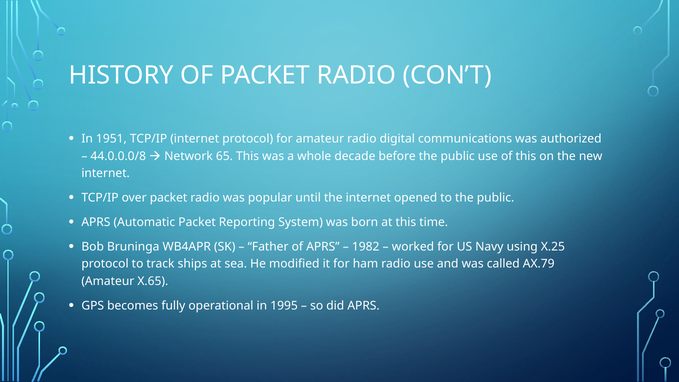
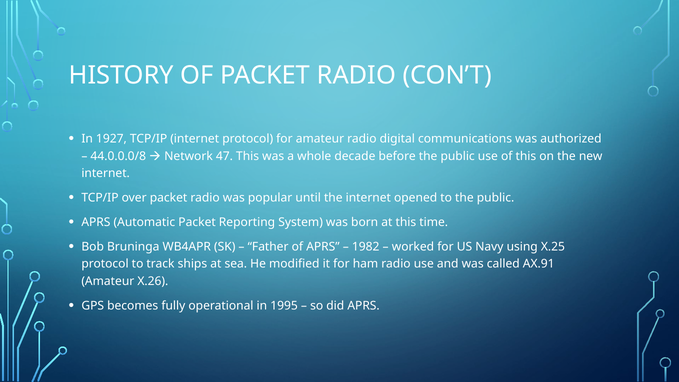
1951: 1951 -> 1927
65: 65 -> 47
AX.79: AX.79 -> AX.91
X.65: X.65 -> X.26
